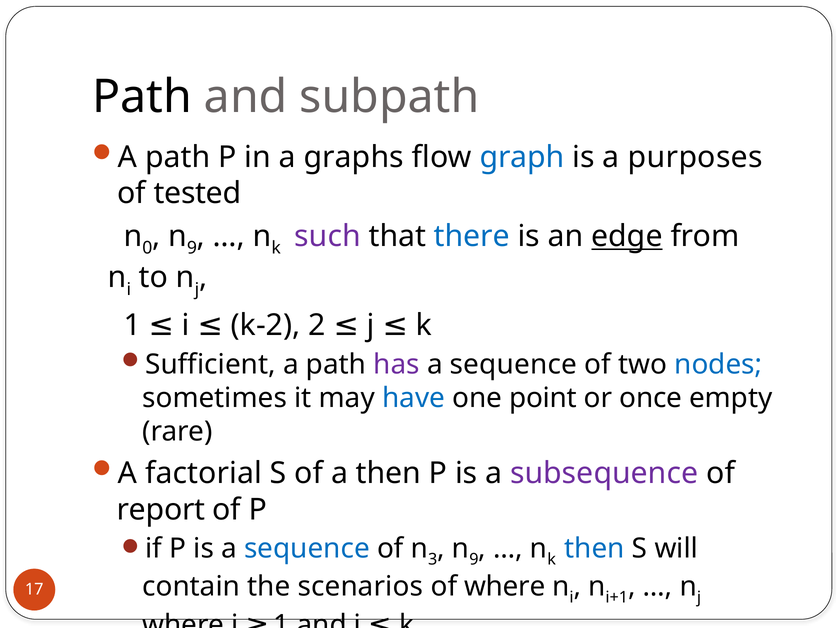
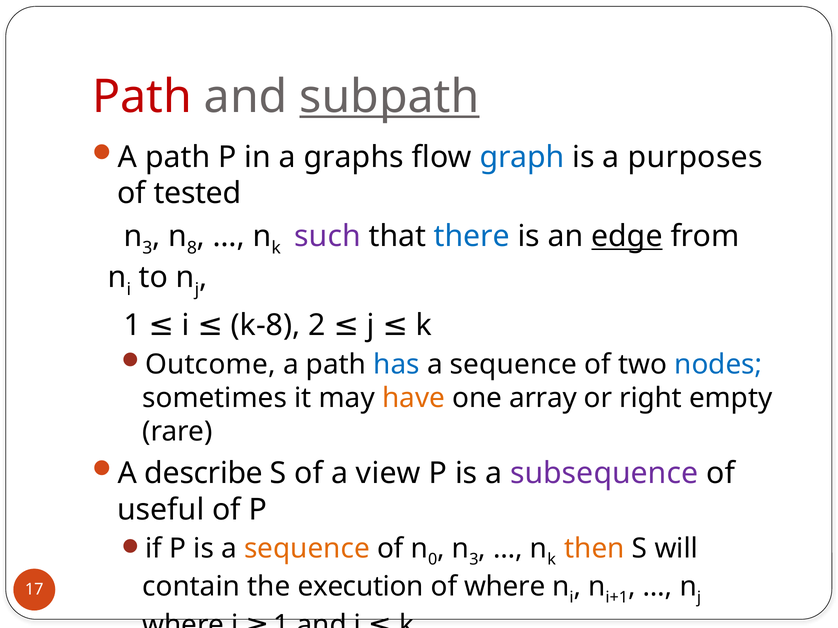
Path at (142, 97) colour: black -> red
subpath at (389, 97) underline: none -> present
0 at (147, 248): 0 -> 3
9 at (192, 248): 9 -> 8
k-2: k-2 -> k-8
Sufficient: Sufficient -> Outcome
has colour: purple -> blue
have colour: blue -> orange
point: point -> array
once: once -> right
factorial: factorial -> describe
a then: then -> view
report: report -> useful
sequence at (307, 549) colour: blue -> orange
3: 3 -> 0
9 at (474, 560): 9 -> 3
then at (595, 549) colour: blue -> orange
scenarios: scenarios -> execution
